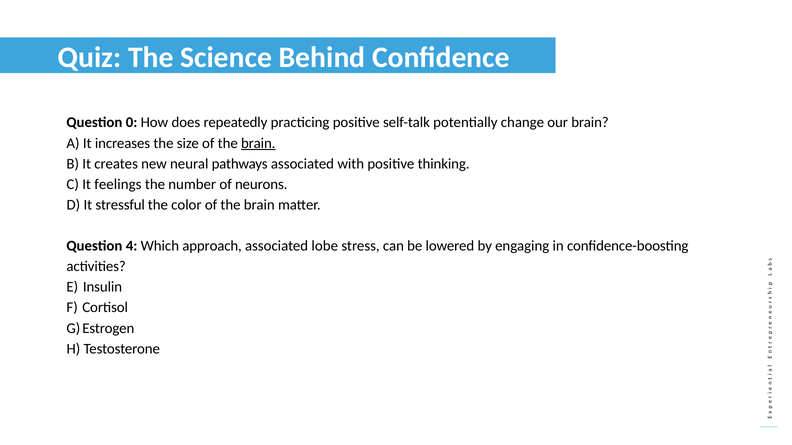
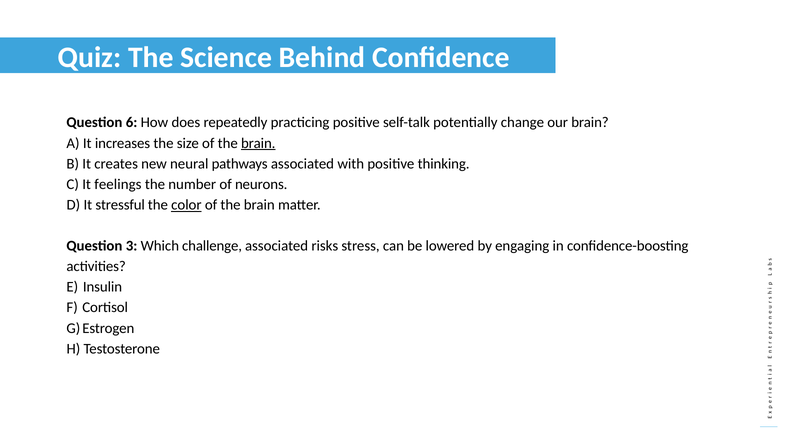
0: 0 -> 6
color underline: none -> present
4: 4 -> 3
approach: approach -> challenge
lobe: lobe -> risks
